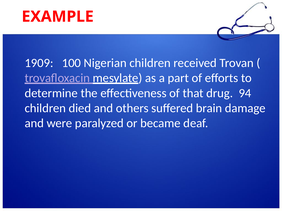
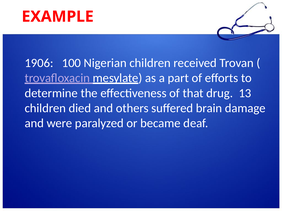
1909: 1909 -> 1906
94: 94 -> 13
